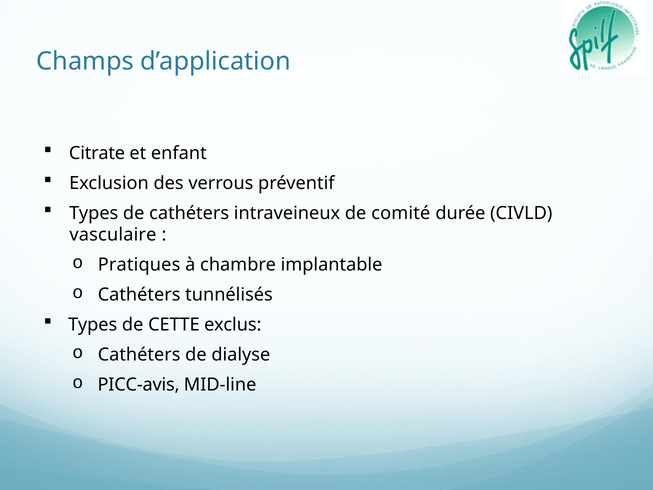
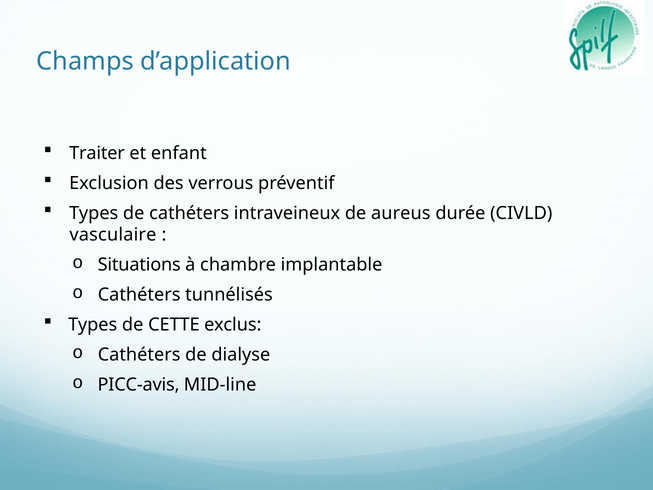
Citrate: Citrate -> Traiter
comité: comité -> aureus
Pratiques: Pratiques -> Situations
